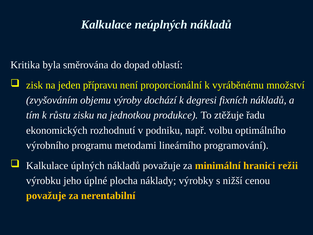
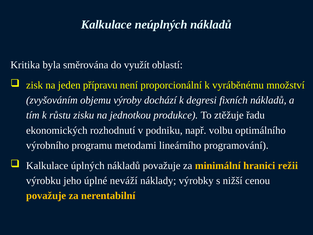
dopad: dopad -> využít
plocha: plocha -> neváží
